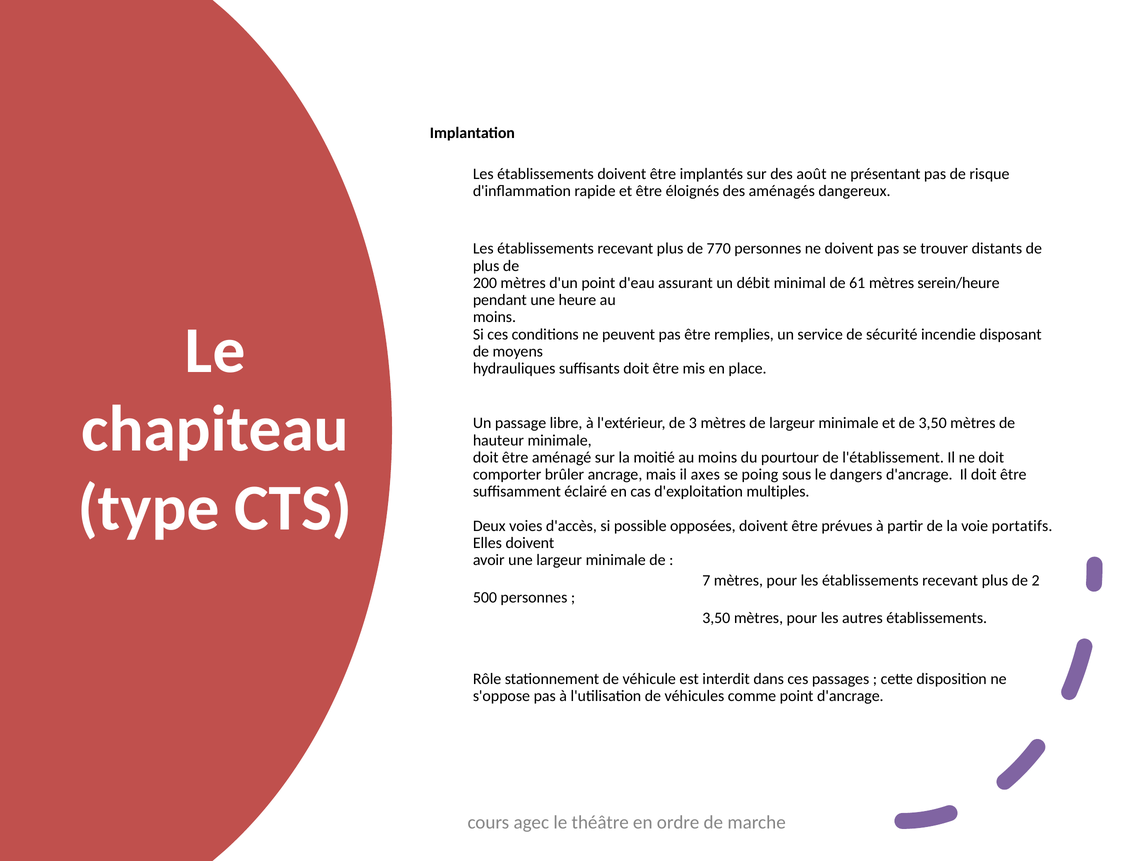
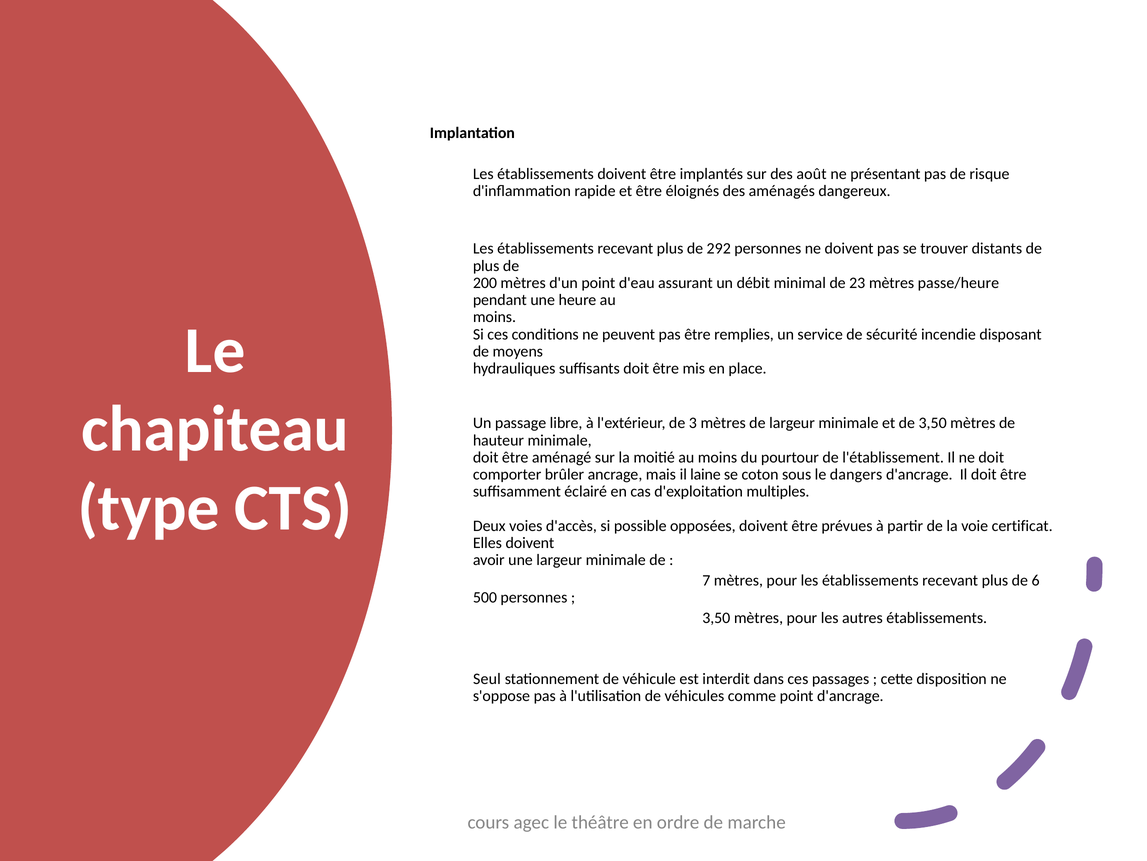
770: 770 -> 292
61: 61 -> 23
serein/heure: serein/heure -> passe/heure
axes: axes -> laine
poing: poing -> coton
portatifs: portatifs -> certificat
2: 2 -> 6
Rôle: Rôle -> Seul
